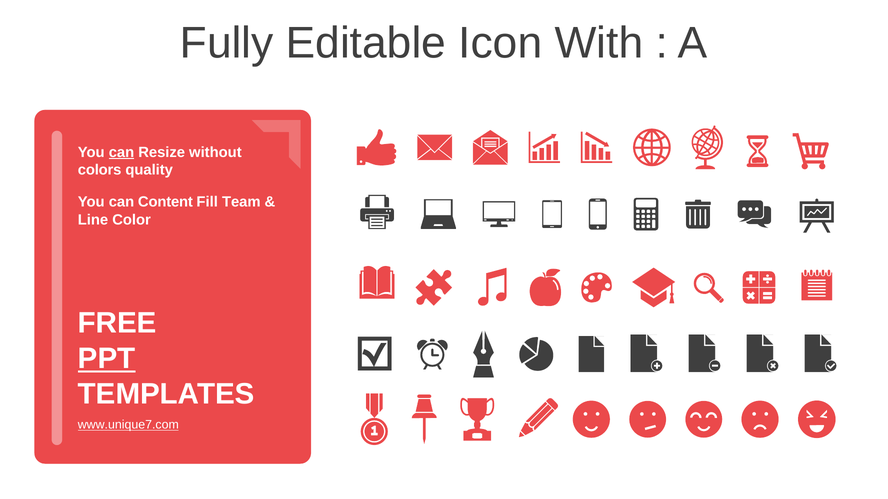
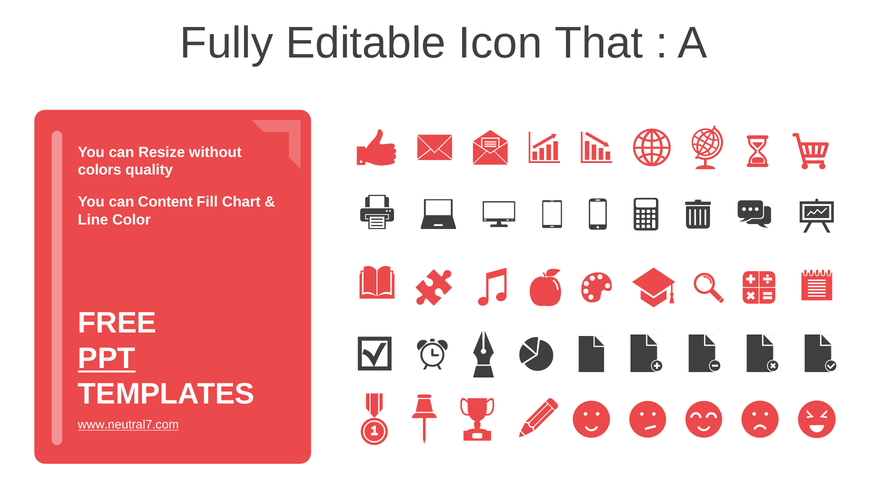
With: With -> That
can at (121, 152) underline: present -> none
Team: Team -> Chart
www.unique7.com: www.unique7.com -> www.neutral7.com
